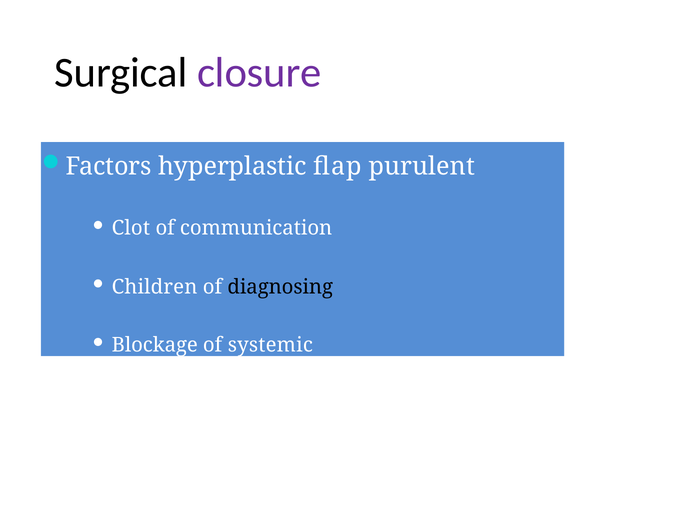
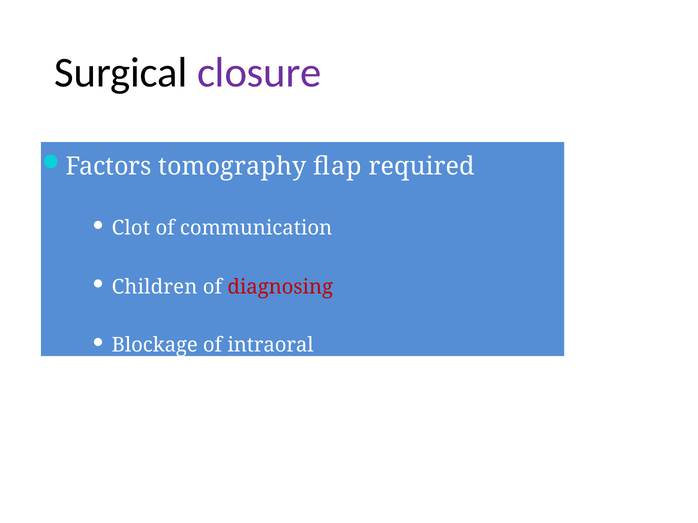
hyperplastic: hyperplastic -> tomography
purulent: purulent -> required
diagnosing colour: black -> red
systemic: systemic -> intraoral
